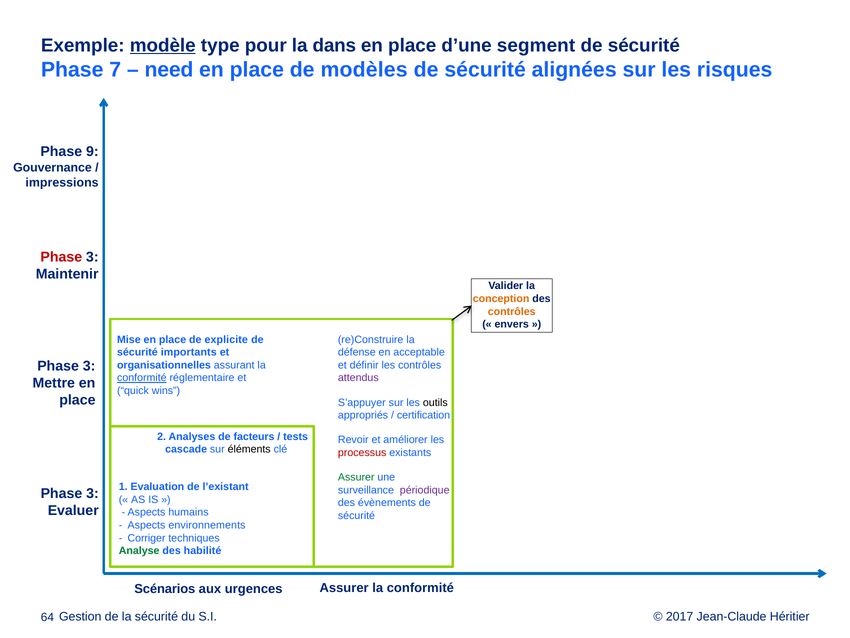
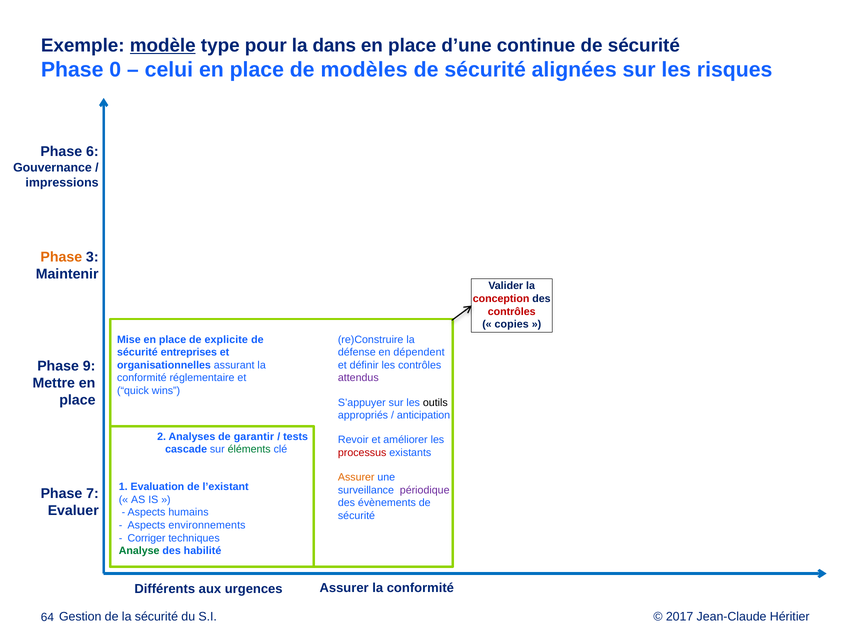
segment: segment -> continue
7: 7 -> 0
need: need -> celui
9: 9 -> 6
Phase at (61, 257) colour: red -> orange
conception colour: orange -> red
contrôles at (512, 311) colour: orange -> red
envers: envers -> copies
importants: importants -> entreprises
acceptable: acceptable -> dépendent
3 at (89, 366): 3 -> 9
conformité at (142, 378) underline: present -> none
certification: certification -> anticipation
facteurs: facteurs -> garantir
éléments colour: black -> green
Assurer at (356, 477) colour: green -> orange
3 at (92, 493): 3 -> 7
Scénarios: Scénarios -> Différents
